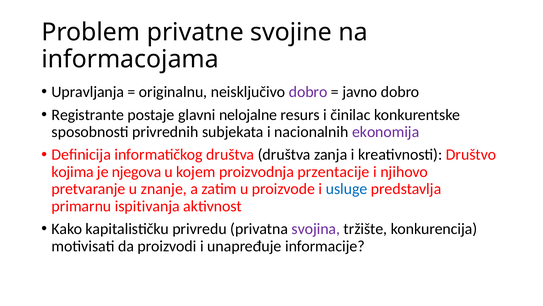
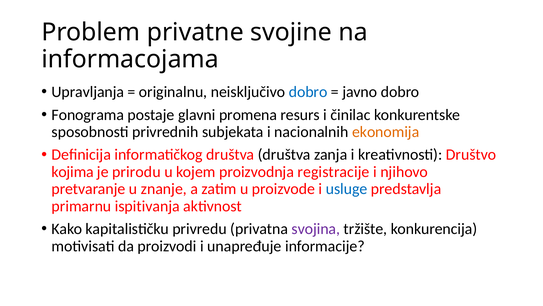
dobro at (308, 92) colour: purple -> blue
Registrante: Registrante -> Fonograma
nelojalne: nelojalne -> promena
ekonomija colour: purple -> orange
njegova: njegova -> prirodu
przentacije: przentacije -> registracije
